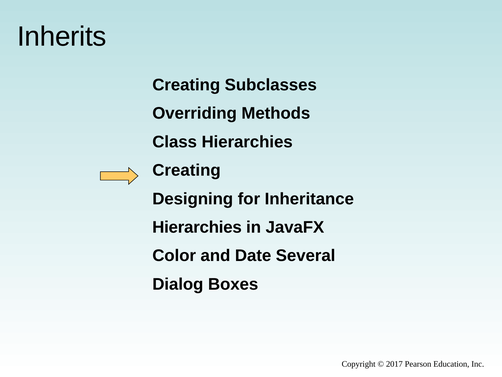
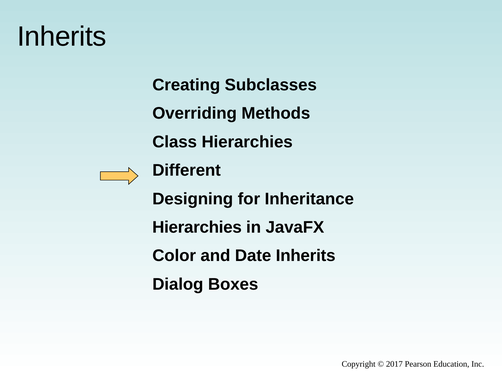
Creating at (187, 170): Creating -> Different
Date Several: Several -> Inherits
